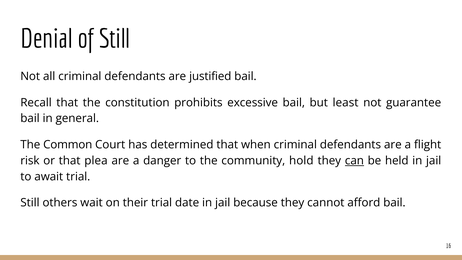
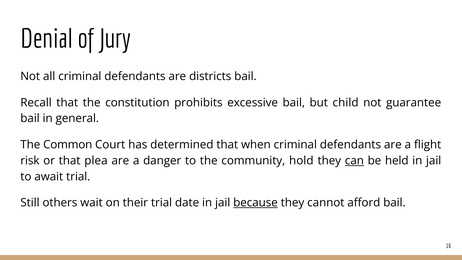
of Still: Still -> Jury
justified: justified -> districts
least: least -> child
because underline: none -> present
